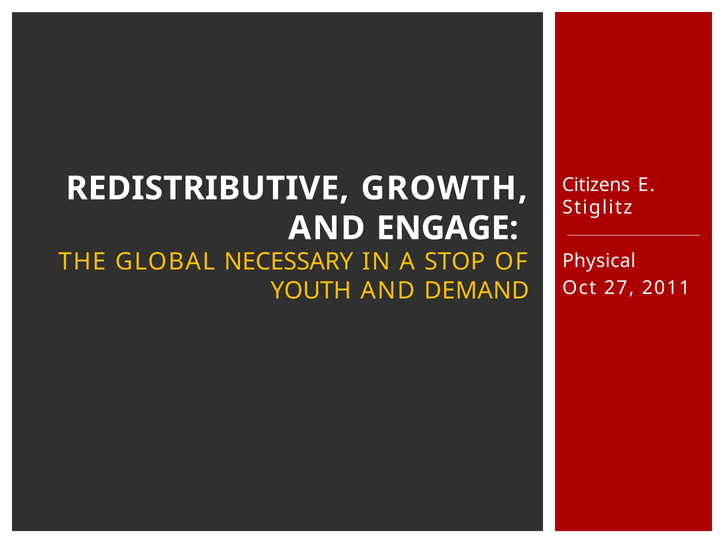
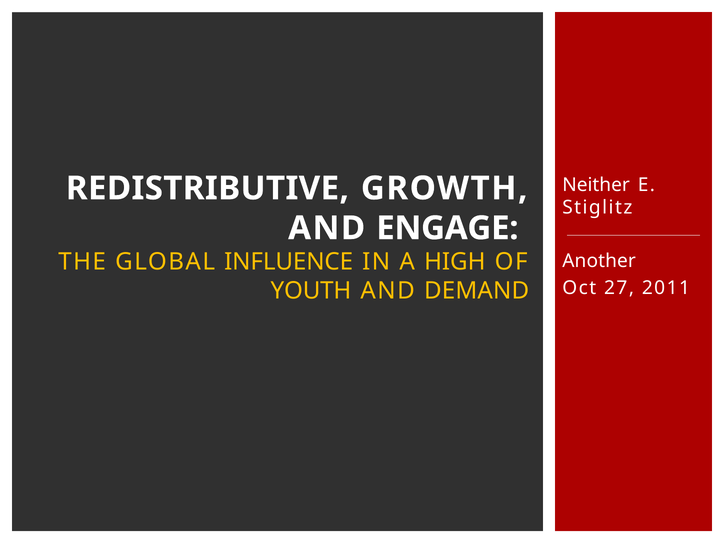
Citizens: Citizens -> Neither
NECESSARY: NECESSARY -> INFLUENCE
STOP: STOP -> HIGH
Physical: Physical -> Another
